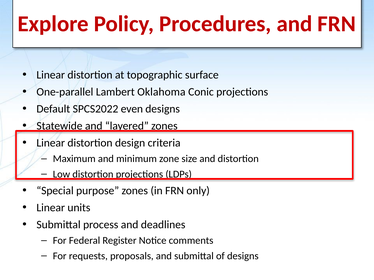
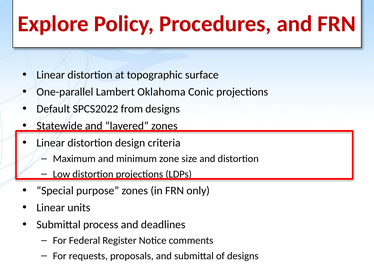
even: even -> from
